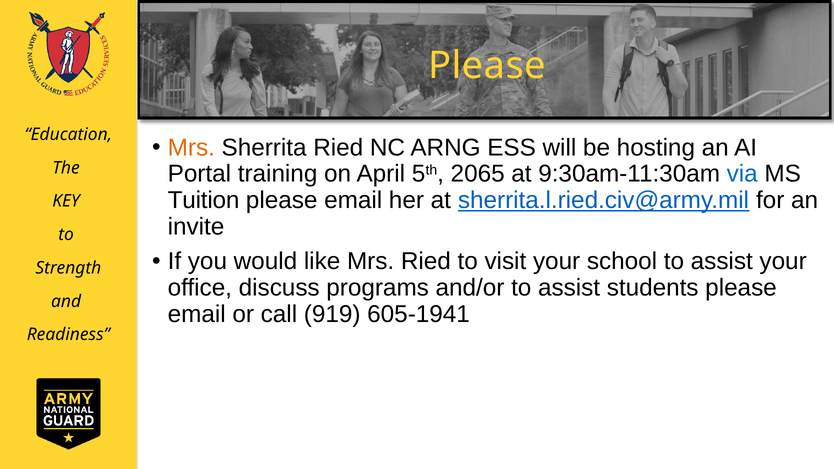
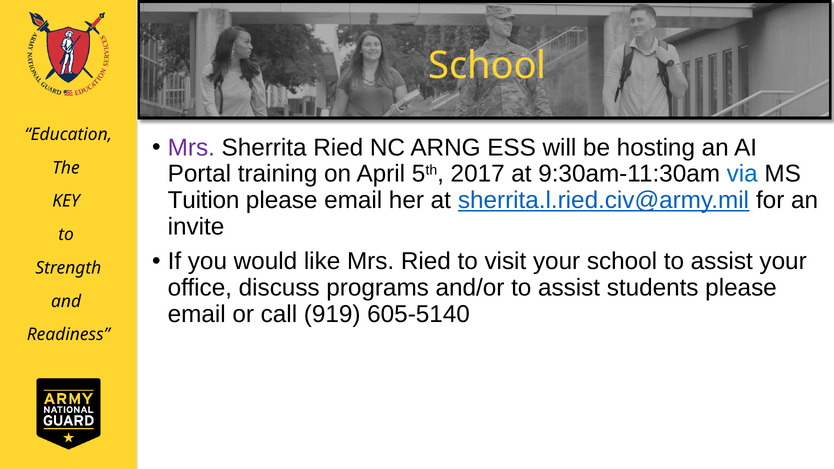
Please at (487, 66): Please -> School
Mrs at (191, 148) colour: orange -> purple
2065: 2065 -> 2017
605-1941: 605-1941 -> 605-5140
